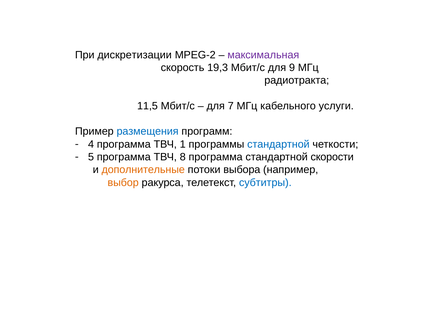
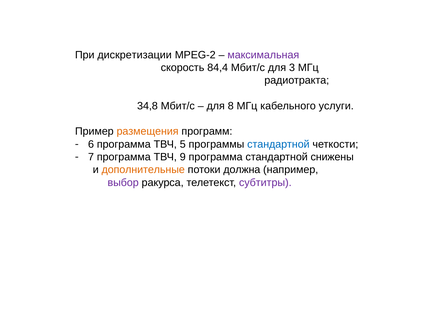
19,3: 19,3 -> 84,4
9: 9 -> 3
11,5: 11,5 -> 34,8
7: 7 -> 8
размещения colour: blue -> orange
4: 4 -> 6
1: 1 -> 5
5: 5 -> 7
8: 8 -> 9
скорости: скорости -> снижены
выбора: выбора -> должна
выбор colour: orange -> purple
субтитры colour: blue -> purple
